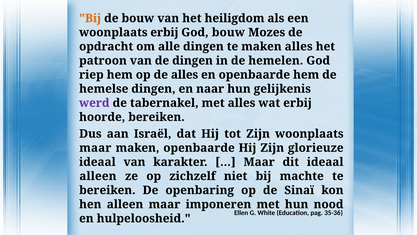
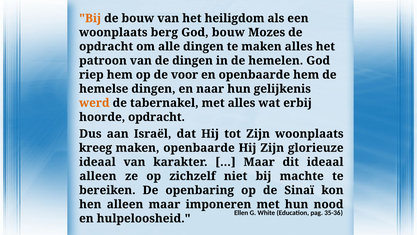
woonplaats erbij: erbij -> berg
de alles: alles -> voor
werd colour: purple -> orange
hoorde bereiken: bereiken -> opdracht
maar at (95, 148): maar -> kreeg
